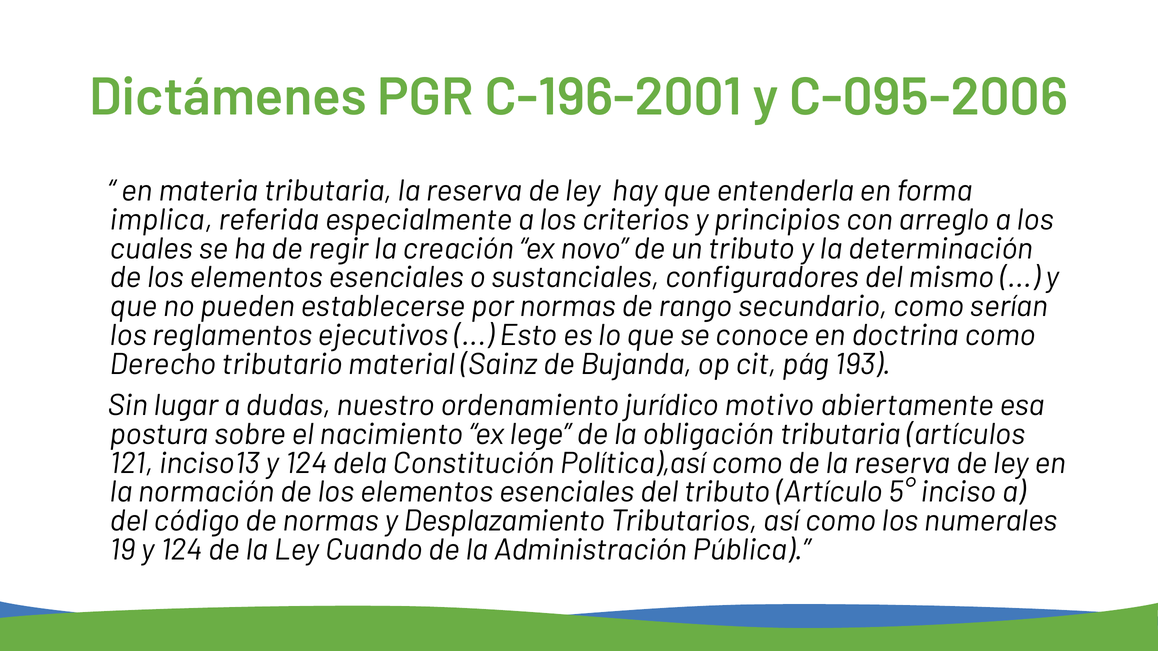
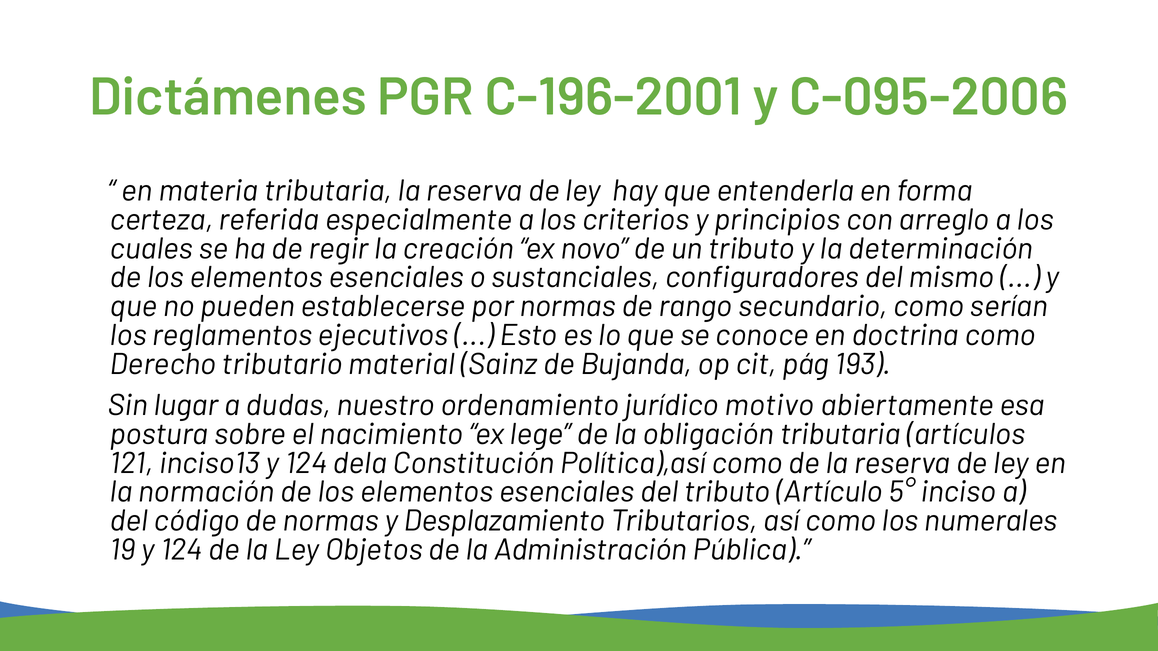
implica: implica -> certeza
Cuando: Cuando -> Objetos
